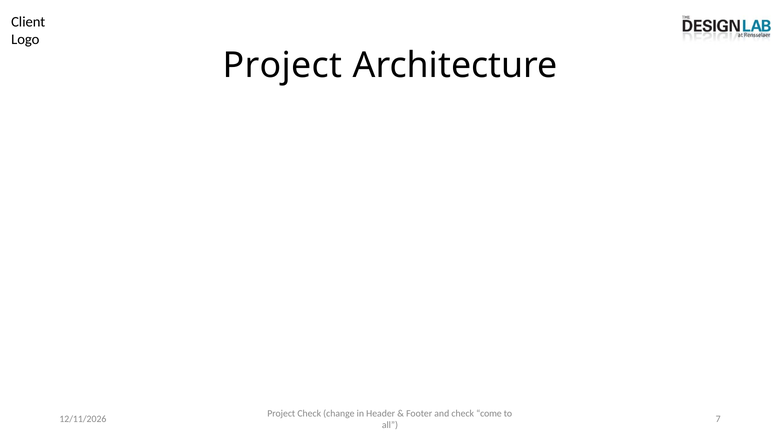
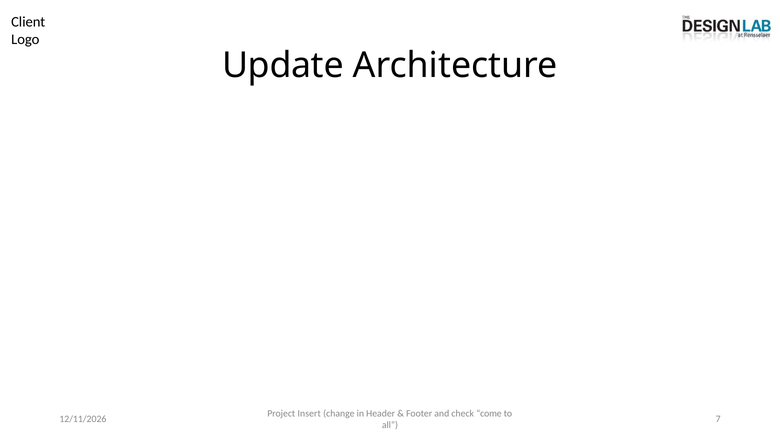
Project at (283, 66): Project -> Update
Project Check: Check -> Insert
